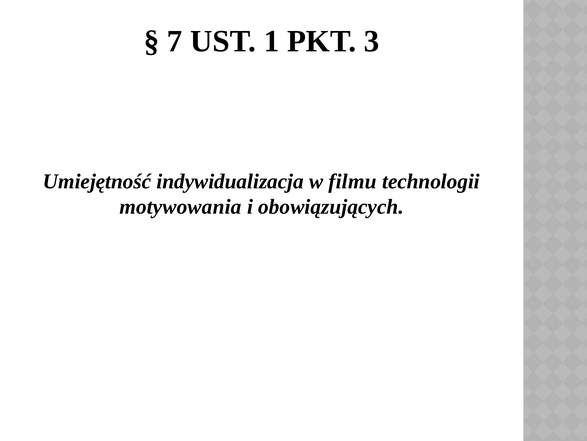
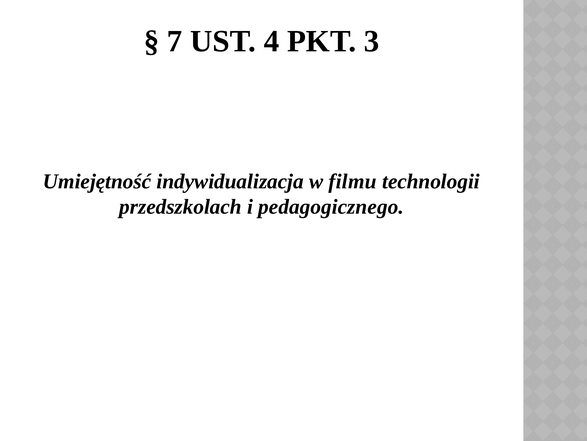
1: 1 -> 4
motywowania: motywowania -> przedszkolach
obowiązujących: obowiązujących -> pedagogicznego
